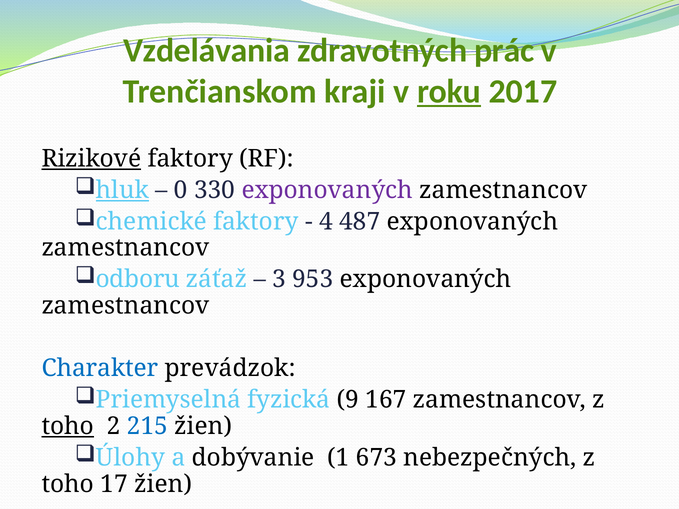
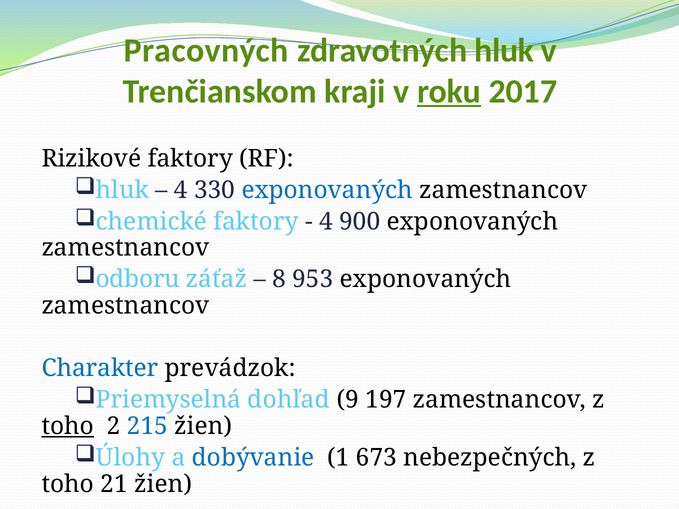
Vzdelávania: Vzdelávania -> Pracovných
zdravotných prác: prác -> hluk
Rizikové underline: present -> none
hluk at (122, 190) underline: present -> none
0 at (181, 190): 0 -> 4
exponovaných at (327, 190) colour: purple -> blue
487: 487 -> 900
3: 3 -> 8
fyzická: fyzická -> dohľad
167: 167 -> 197
dobývanie colour: black -> blue
17: 17 -> 21
